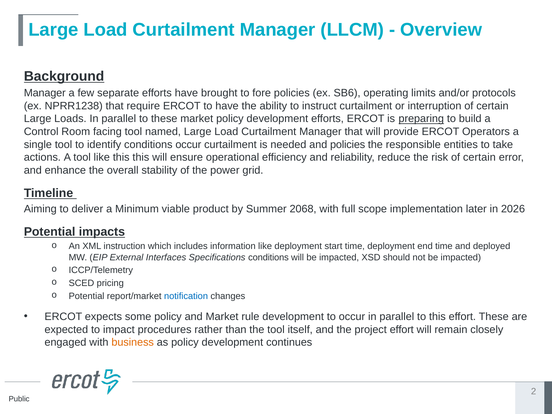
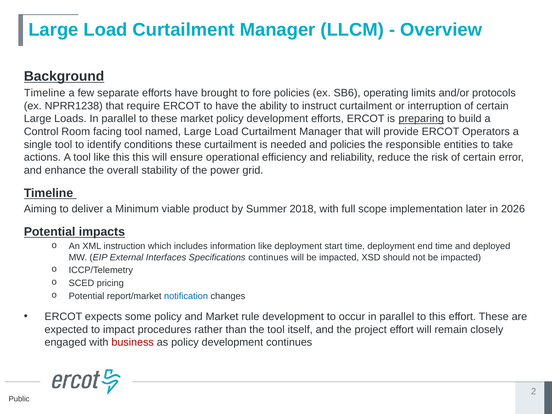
Manager at (45, 93): Manager -> Timeline
conditions occur: occur -> these
2068: 2068 -> 2018
Specifications conditions: conditions -> continues
business colour: orange -> red
